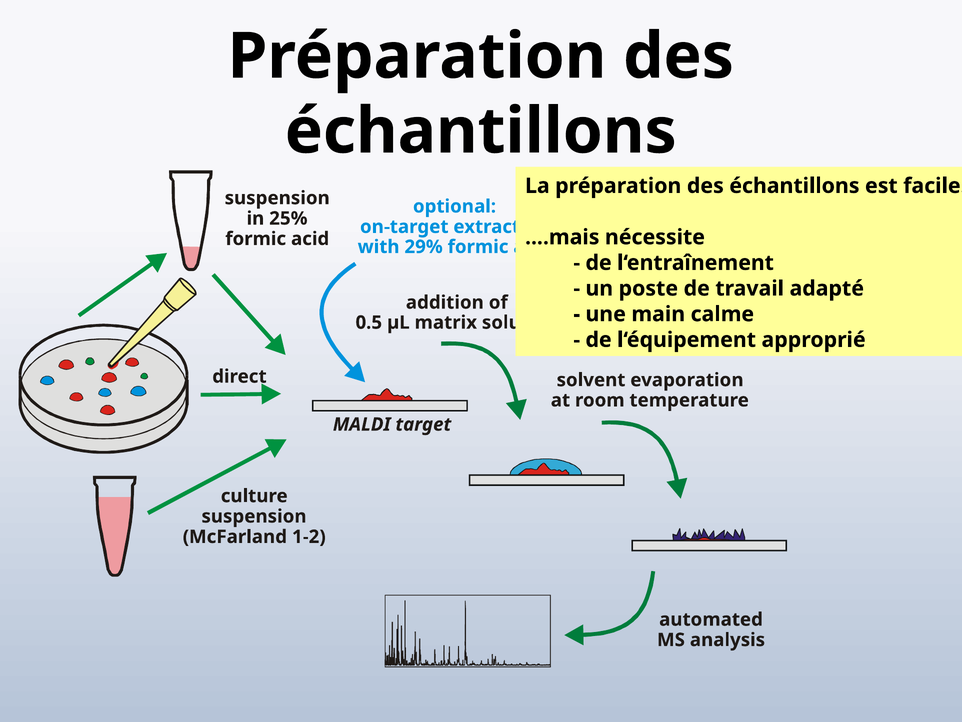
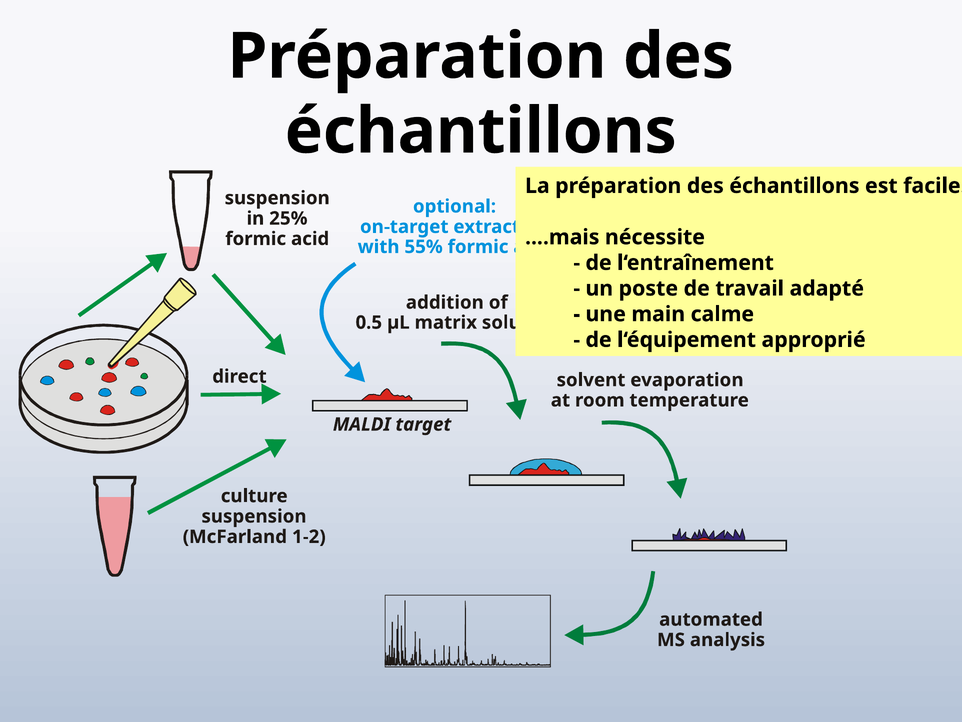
29%: 29% -> 55%
